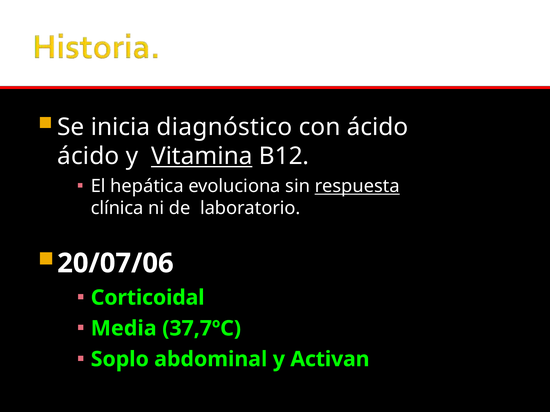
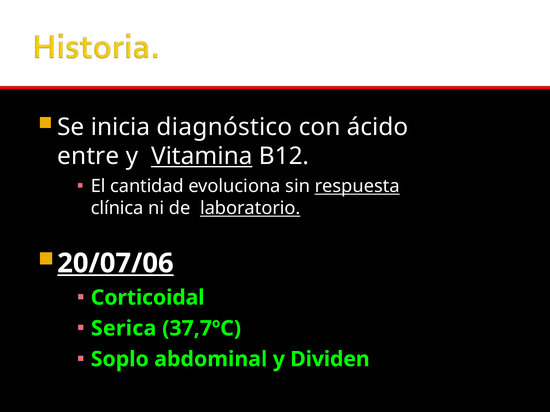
ácido at (88, 156): ácido -> entre
hepática: hepática -> cantidad
laboratorio underline: none -> present
20/07/06 underline: none -> present
Media: Media -> Serica
Activan: Activan -> Dividen
